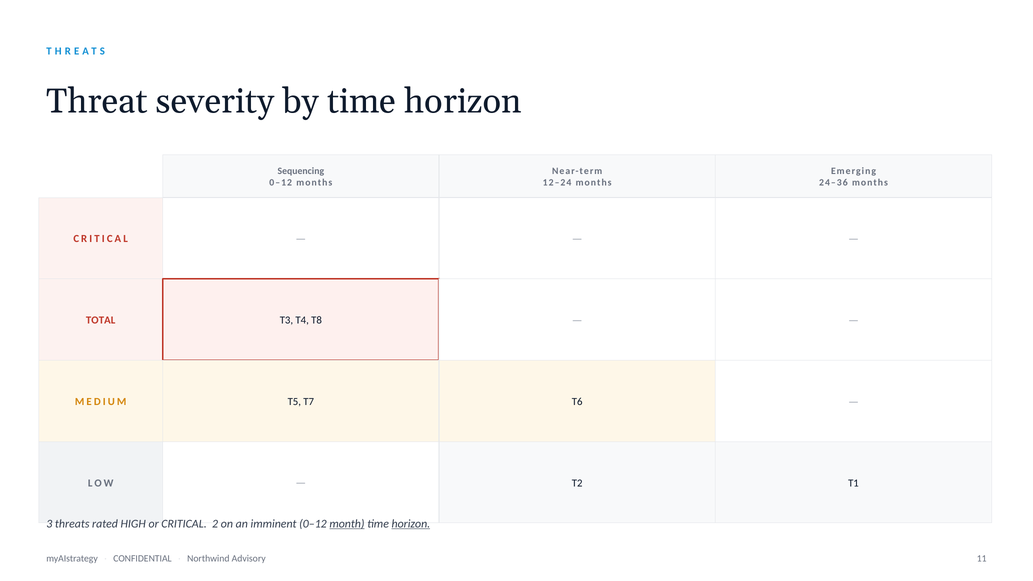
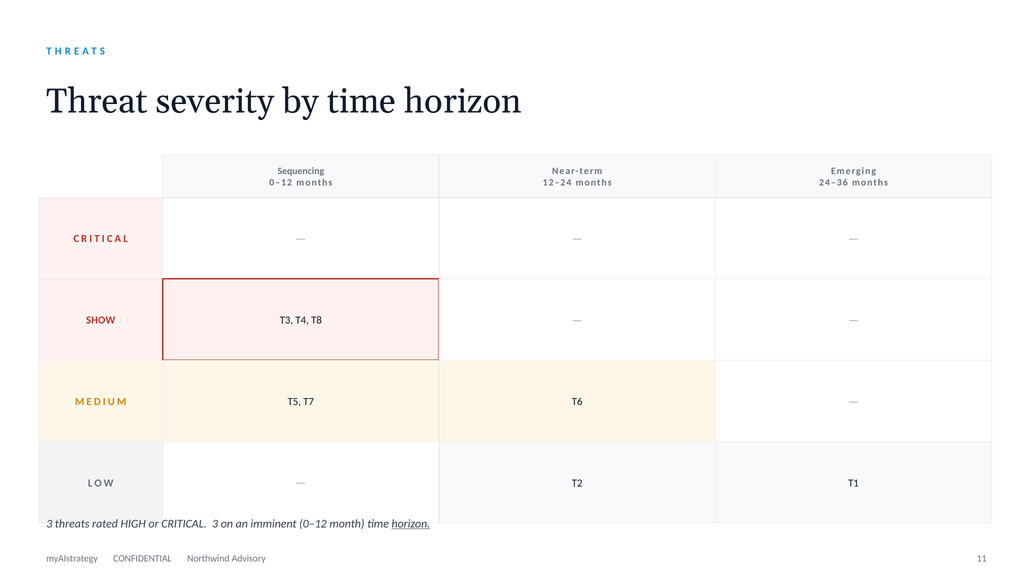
TOTAL: TOTAL -> SHOW
CRITICAL 2: 2 -> 3
month underline: present -> none
